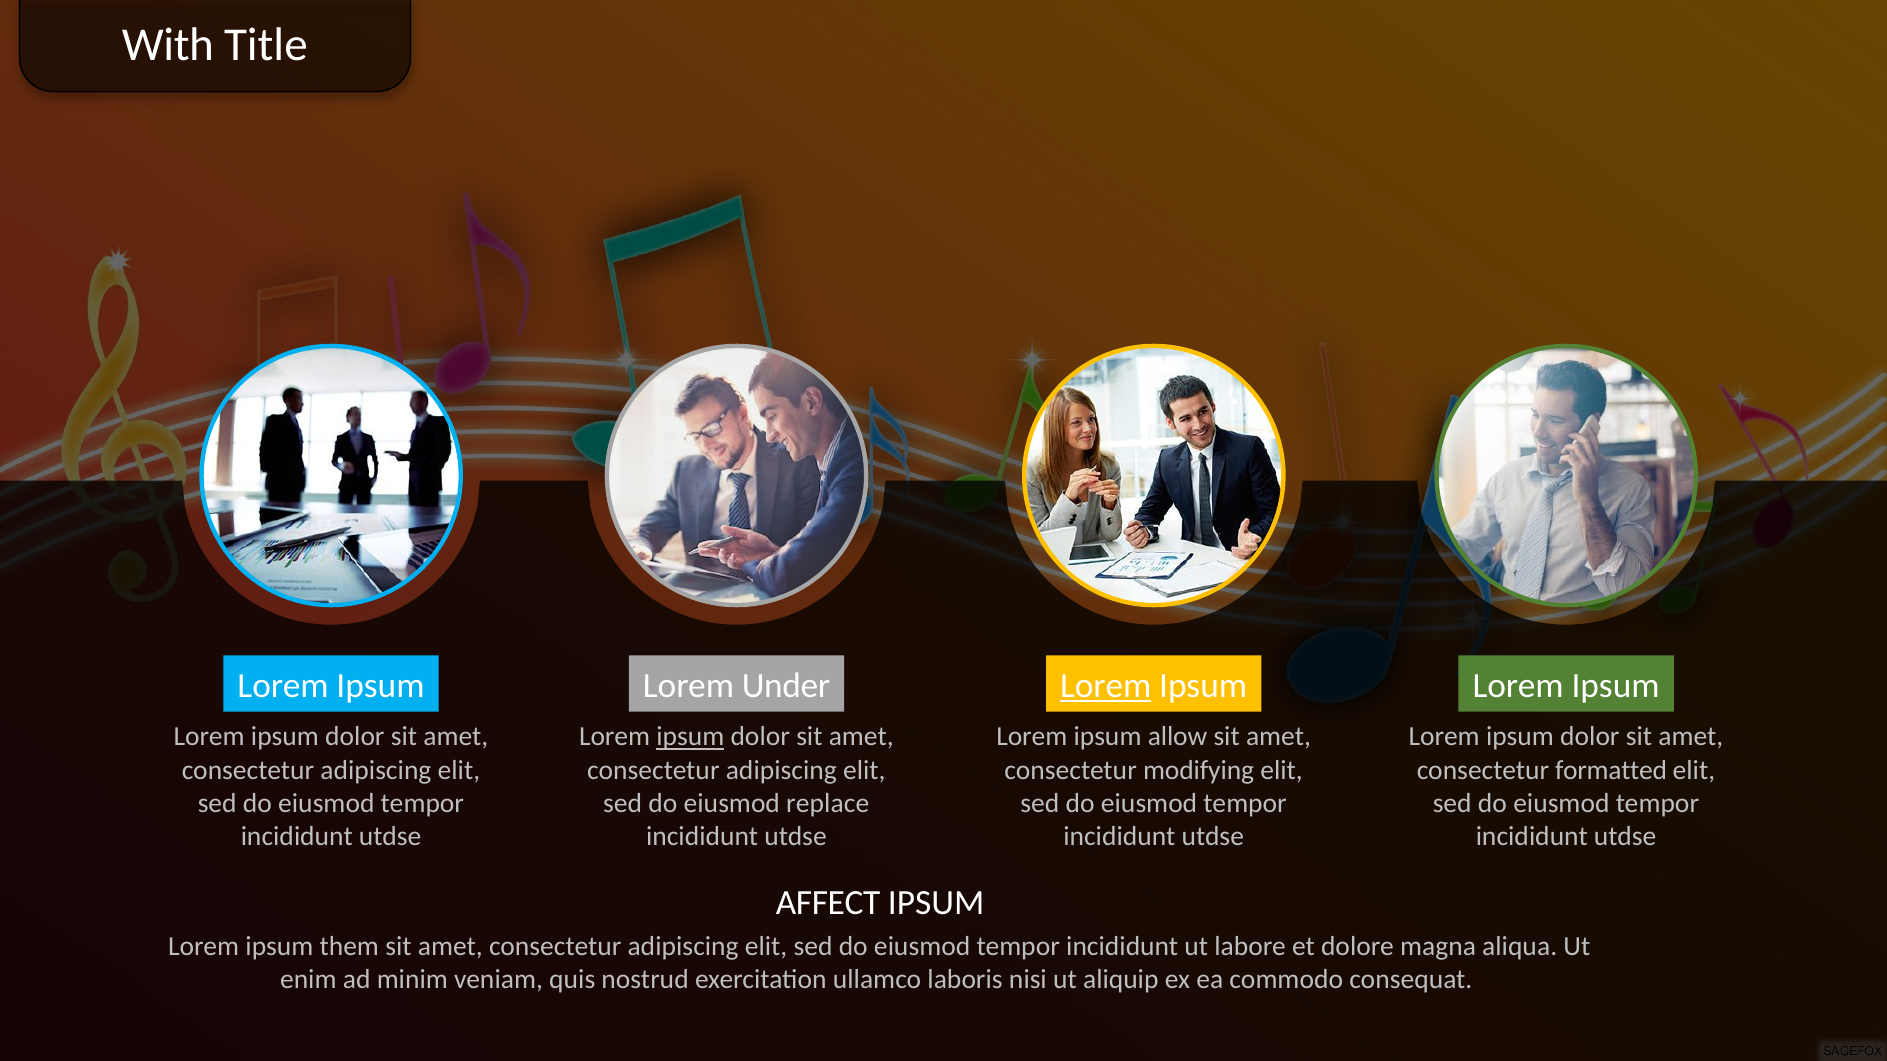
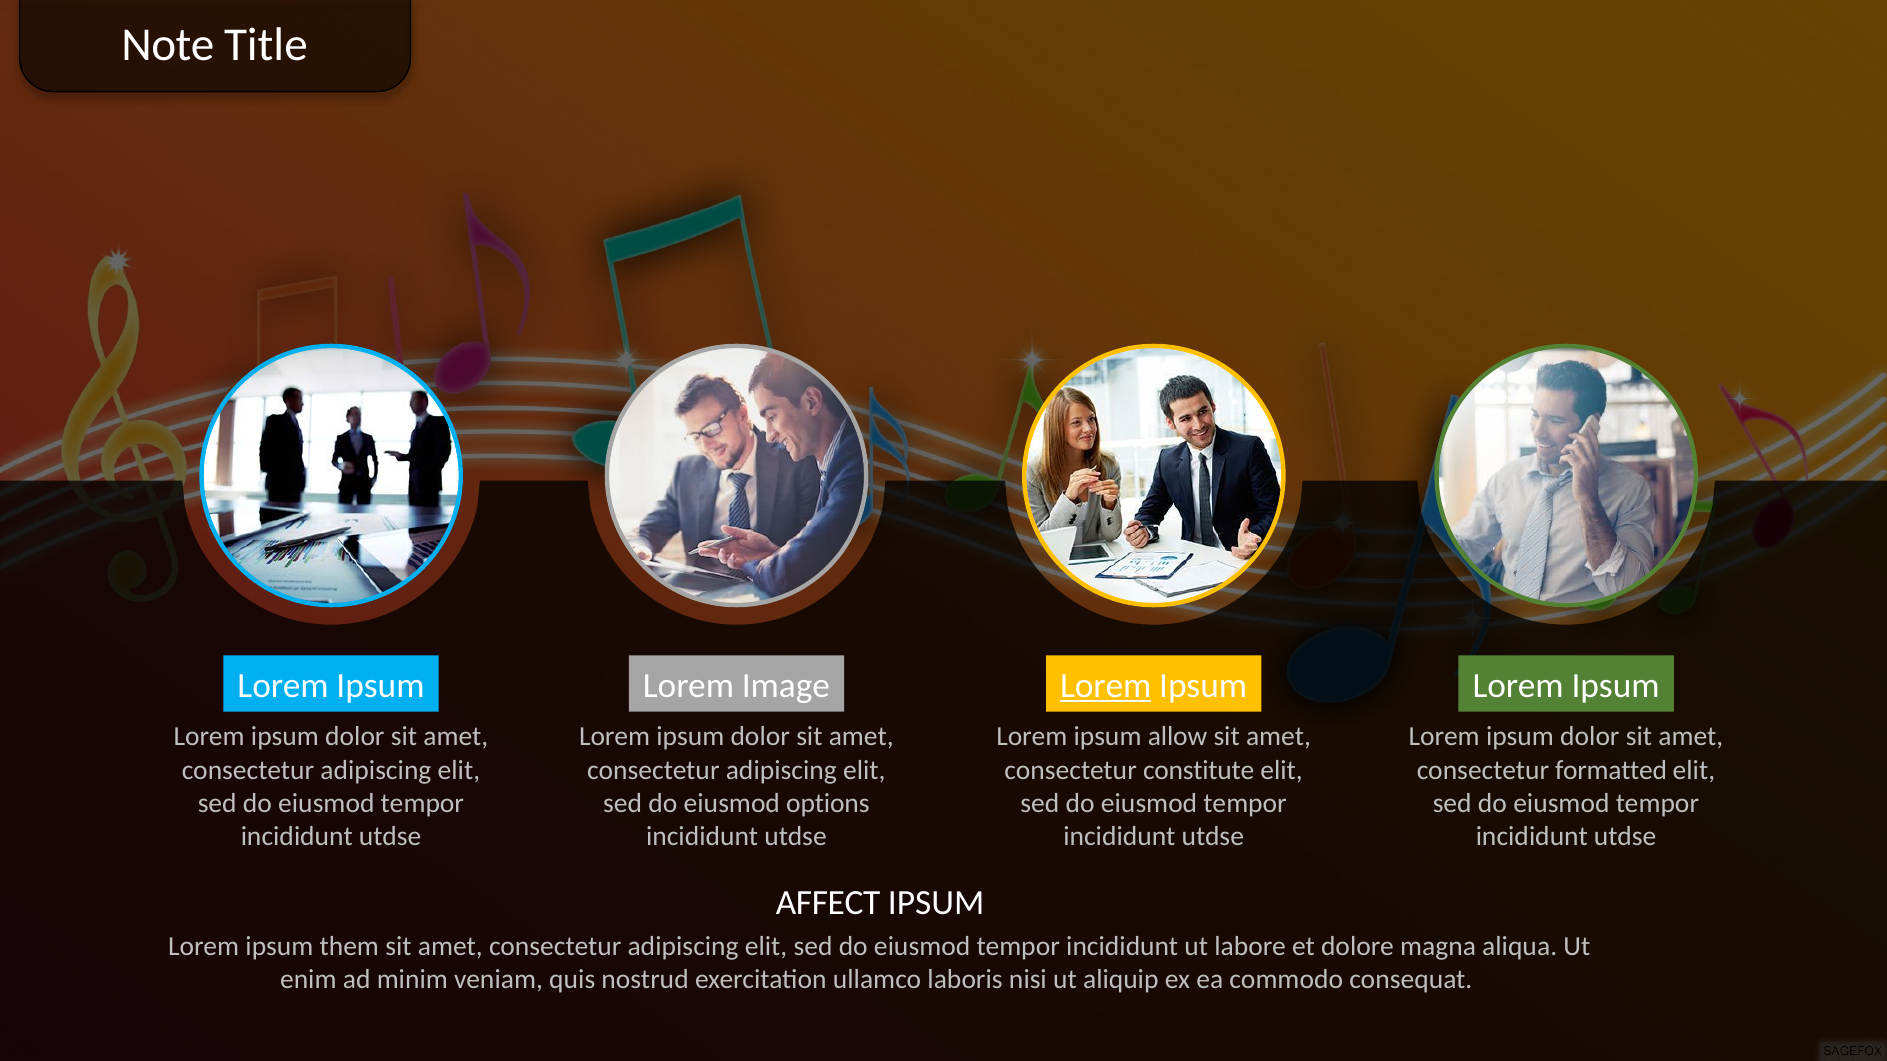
With: With -> Note
Under: Under -> Image
ipsum at (690, 737) underline: present -> none
modifying: modifying -> constitute
replace: replace -> options
